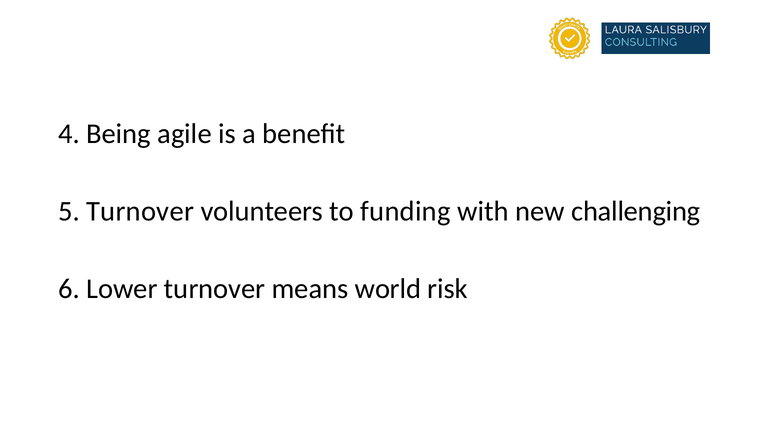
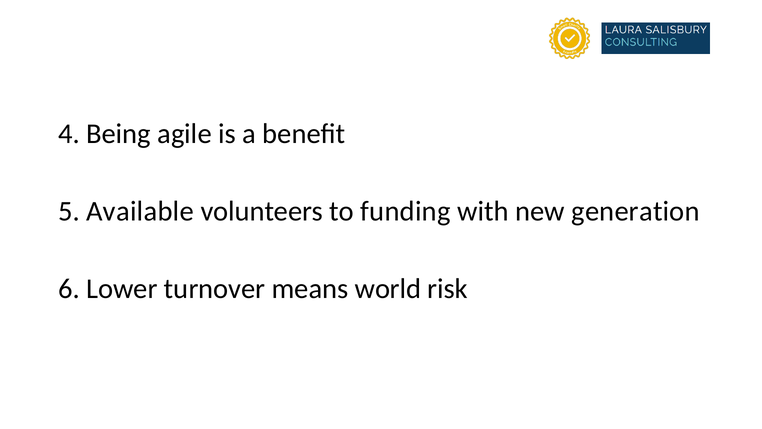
5 Turnover: Turnover -> Available
challenging: challenging -> generation
